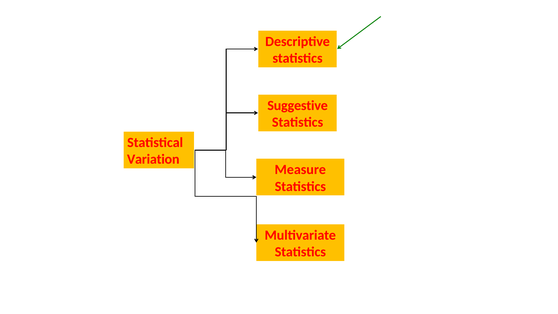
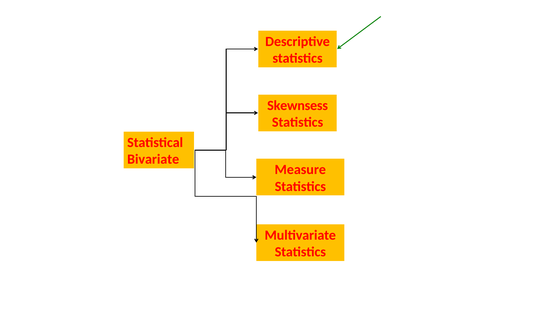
Suggestive: Suggestive -> Skewnsess
Variation: Variation -> Bivariate
